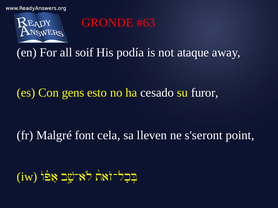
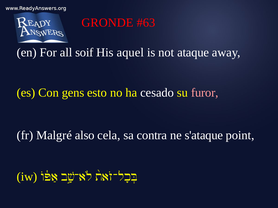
podía: podía -> aquel
furor colour: white -> pink
font: font -> also
lleven: lleven -> contra
s'seront: s'seront -> s'ataque
